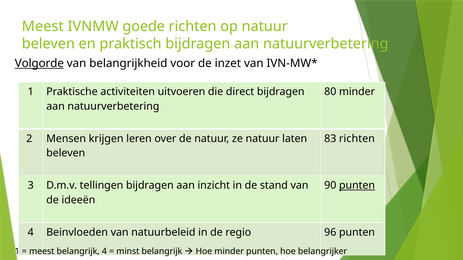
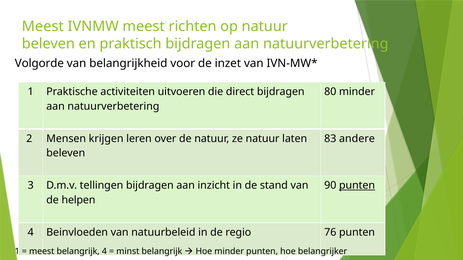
IVNMW goede: goede -> meest
Volgorde underline: present -> none
83 richten: richten -> andere
ideeën: ideeën -> helpen
96: 96 -> 76
